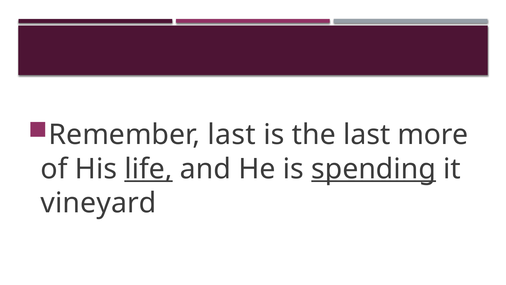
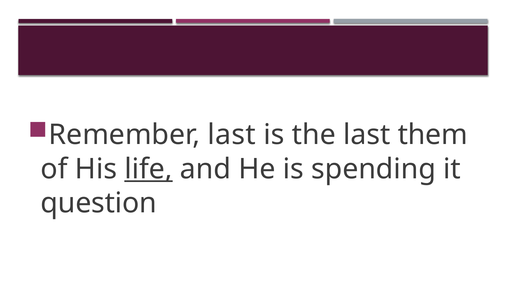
more: more -> them
spending underline: present -> none
vineyard: vineyard -> question
